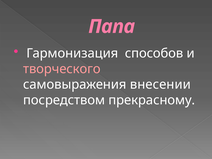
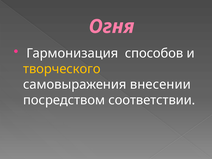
Папа: Папа -> Огня
творческого colour: pink -> yellow
прекрасному: прекрасному -> соответствии
